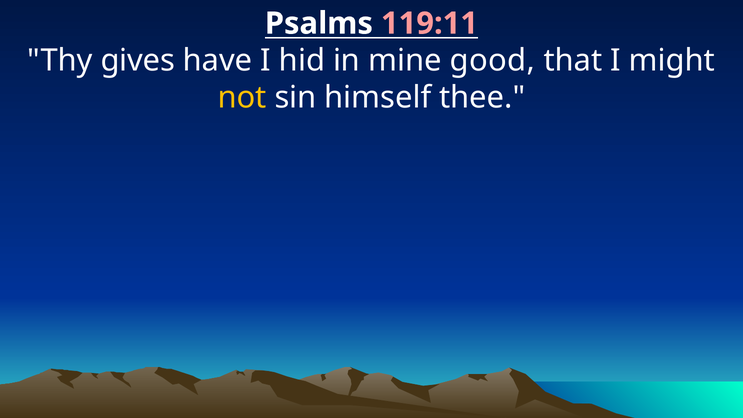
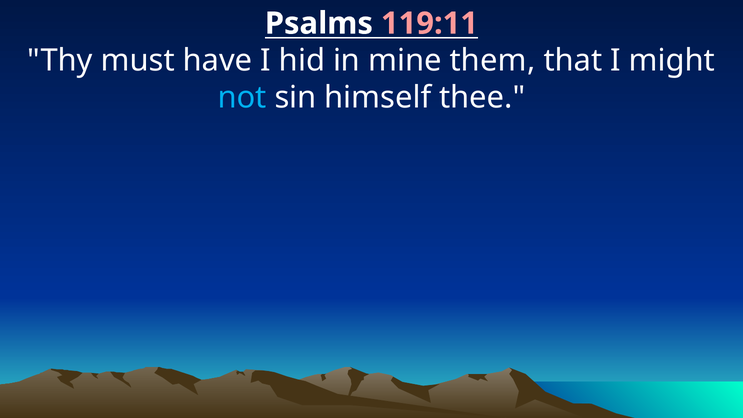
gives: gives -> must
good: good -> them
not colour: yellow -> light blue
